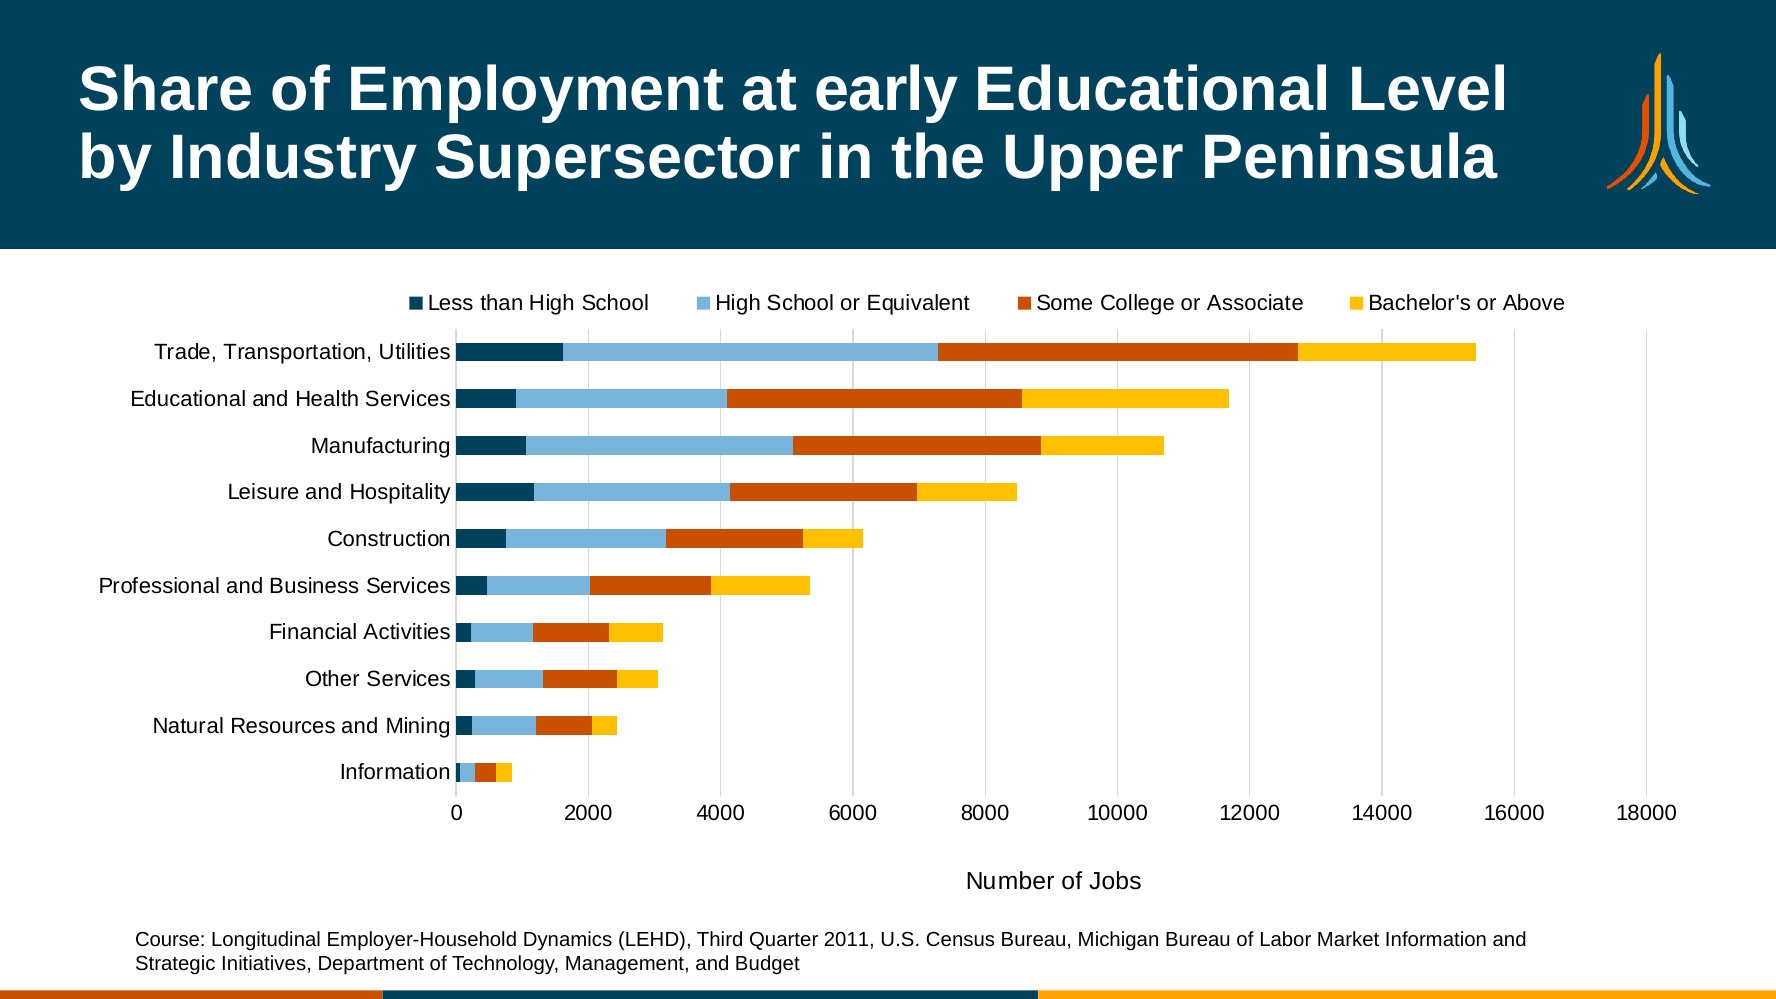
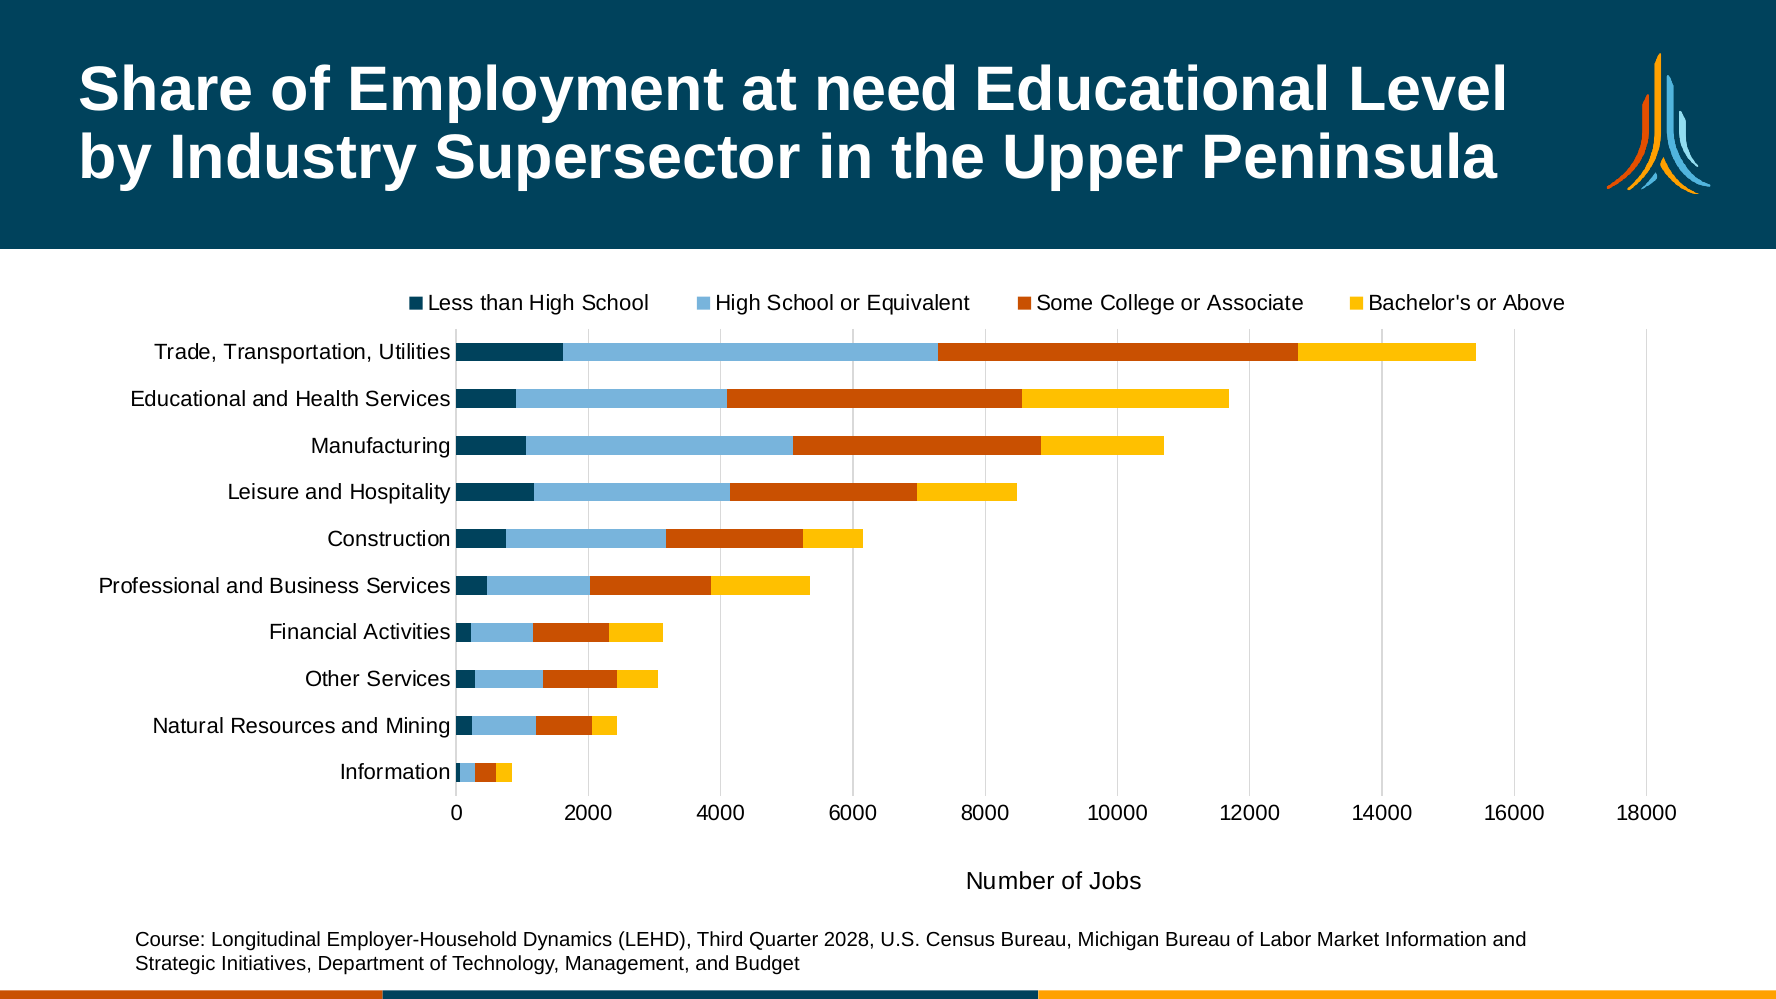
early: early -> need
2011: 2011 -> 2028
